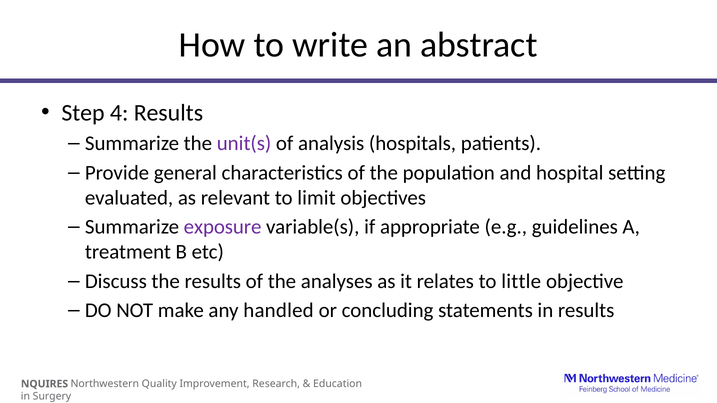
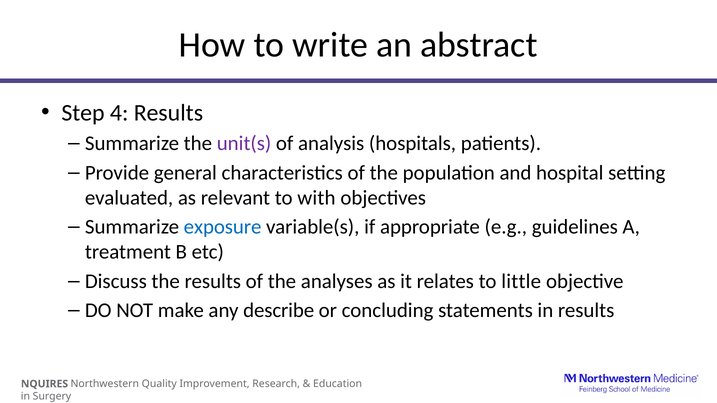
limit: limit -> with
exposure colour: purple -> blue
handled: handled -> describe
